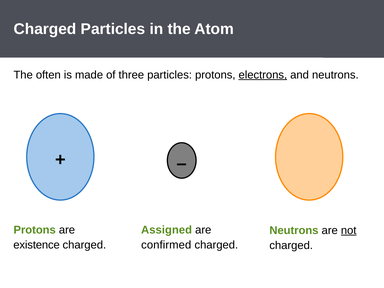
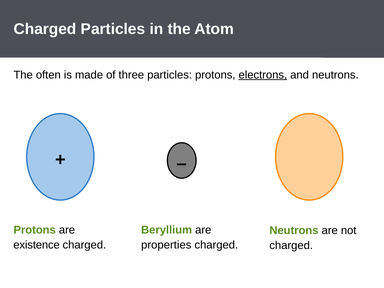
Assigned: Assigned -> Beryllium
not underline: present -> none
confirmed: confirmed -> properties
